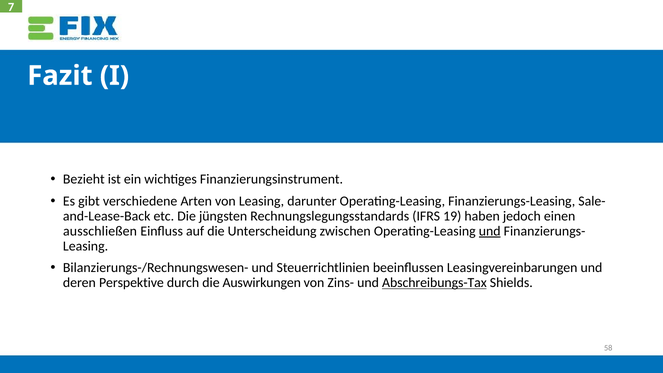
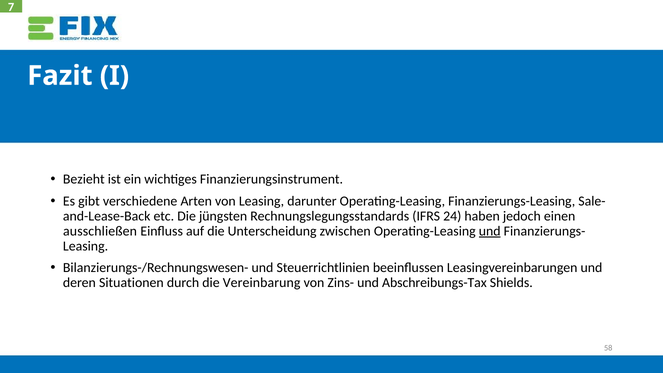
19: 19 -> 24
Perspektive: Perspektive -> Situationen
Auswirkungen: Auswirkungen -> Vereinbarung
Abschreibungs-Tax underline: present -> none
